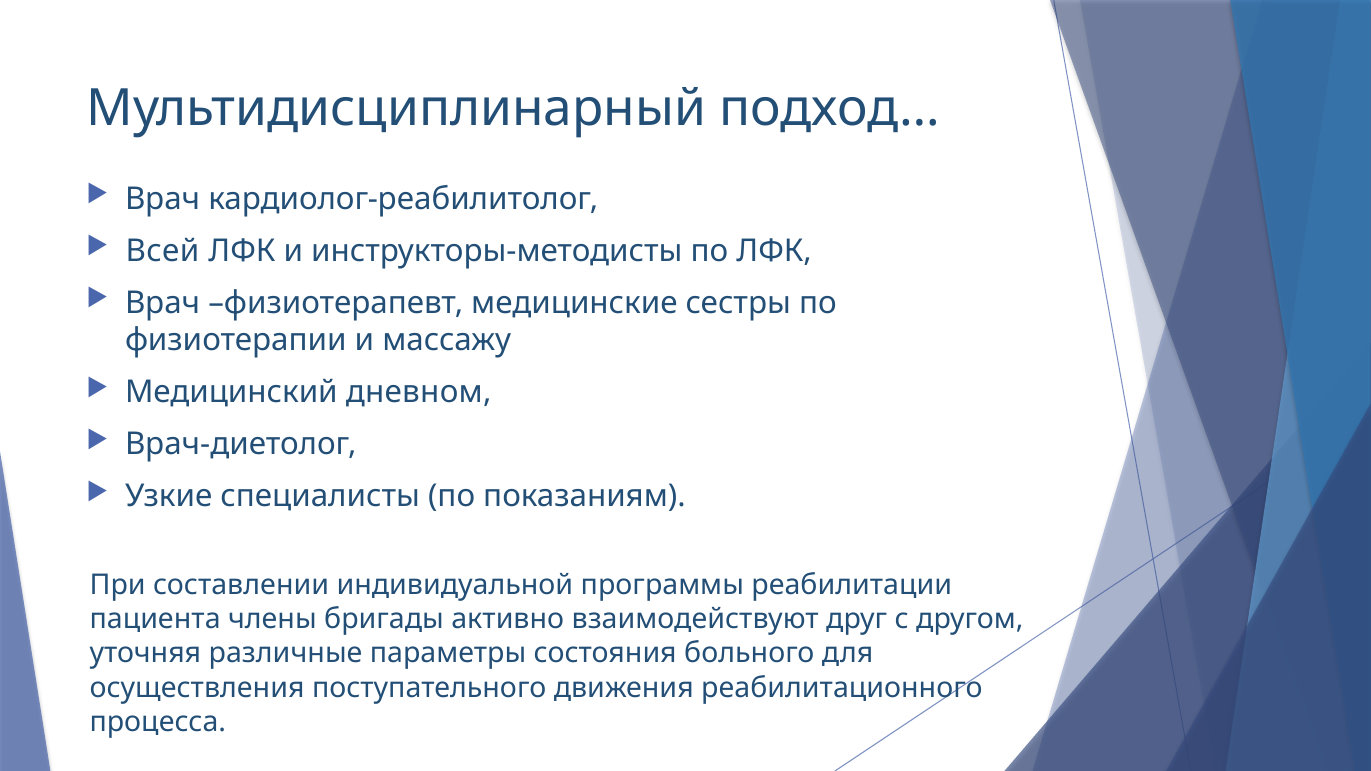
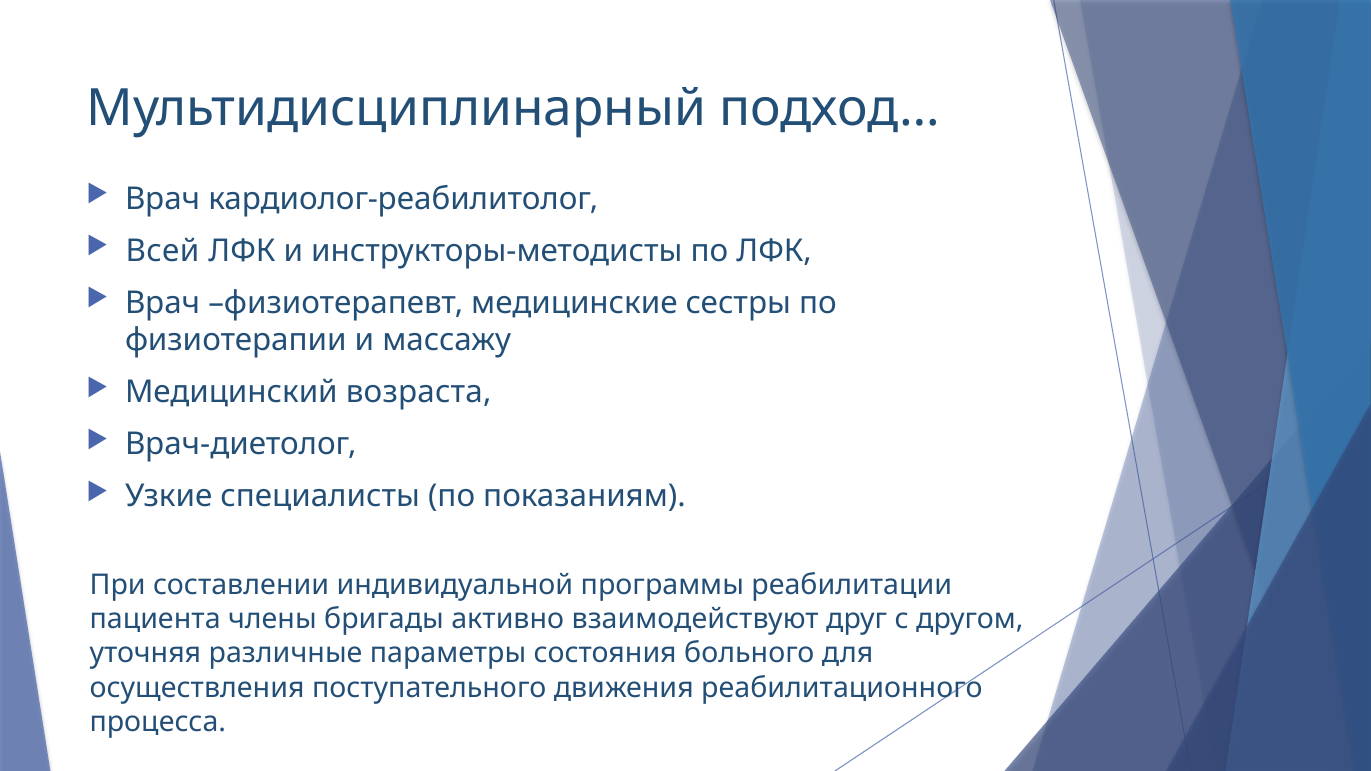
дневном: дневном -> возраста
